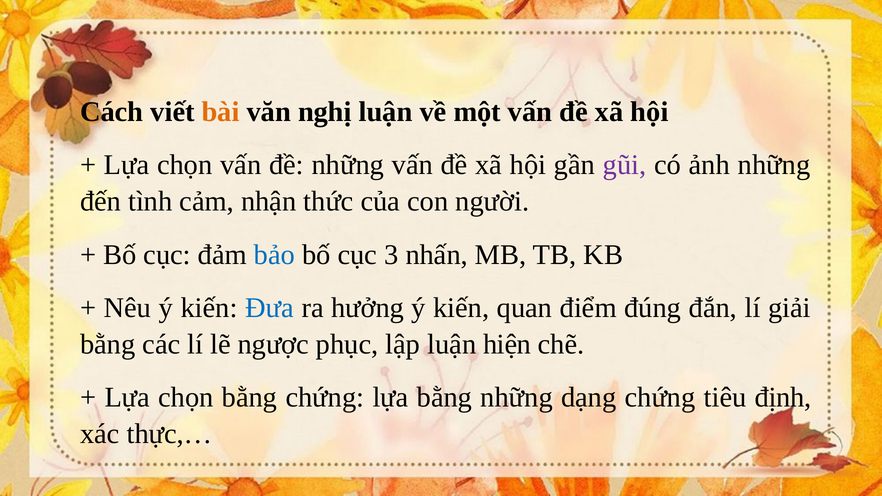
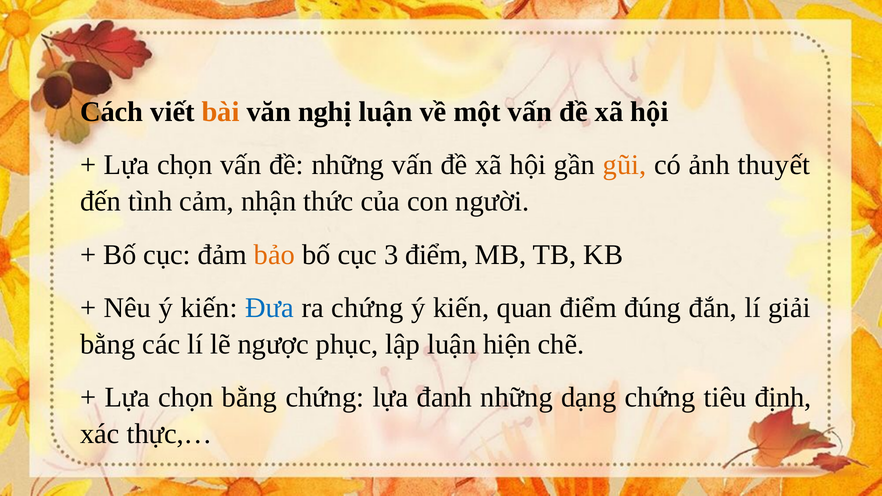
gũi colour: purple -> orange
ảnh những: những -> thuyết
bảo colour: blue -> orange
3 nhấn: nhấn -> điểm
ra hưởng: hưởng -> chứng
lựa bằng: bằng -> đanh
